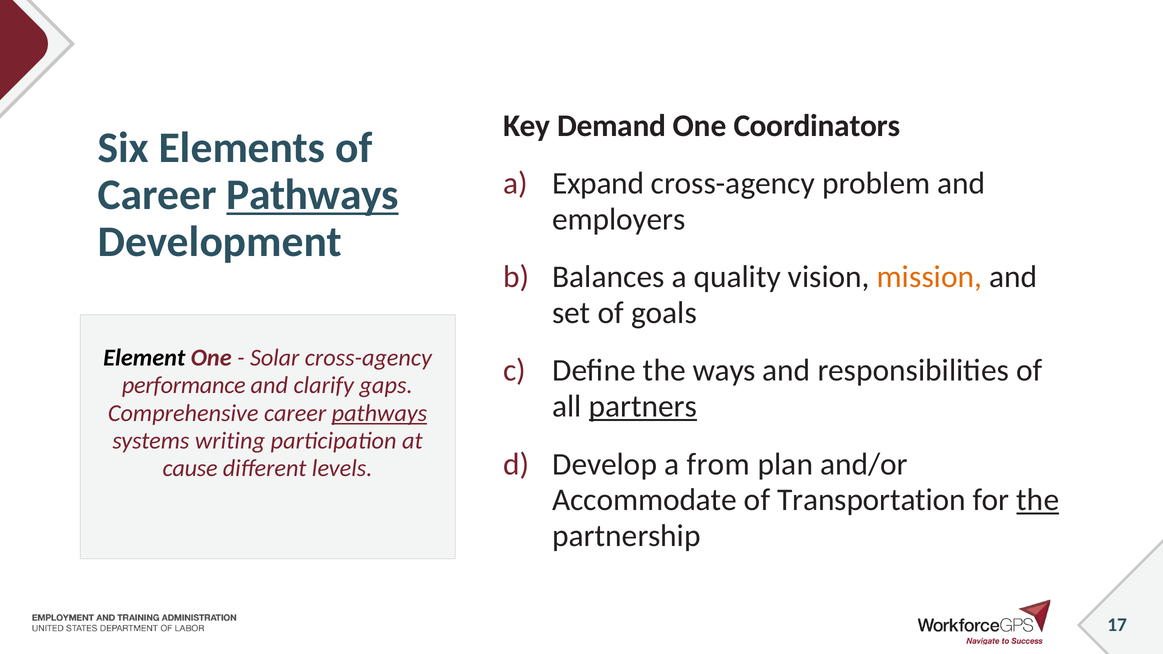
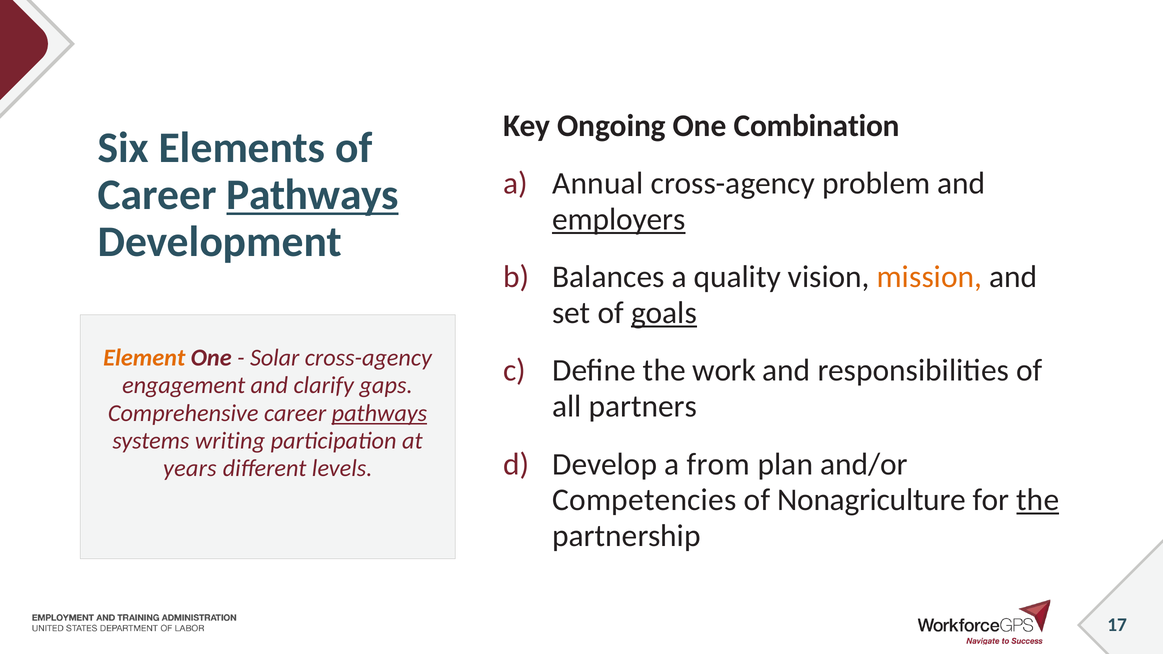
Demand: Demand -> Ongoing
Coordinators: Coordinators -> Combination
Expand: Expand -> Annual
employers underline: none -> present
goals underline: none -> present
Element colour: black -> orange
ways: ways -> work
performance: performance -> engagement
partners underline: present -> none
cause: cause -> years
Accommodate: Accommodate -> Competencies
Transportation: Transportation -> Nonagriculture
